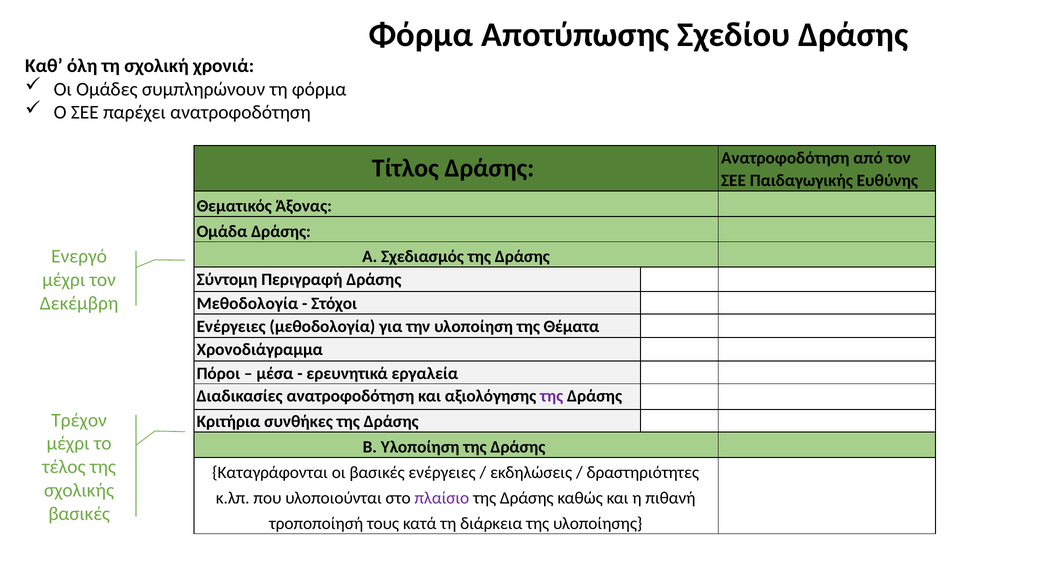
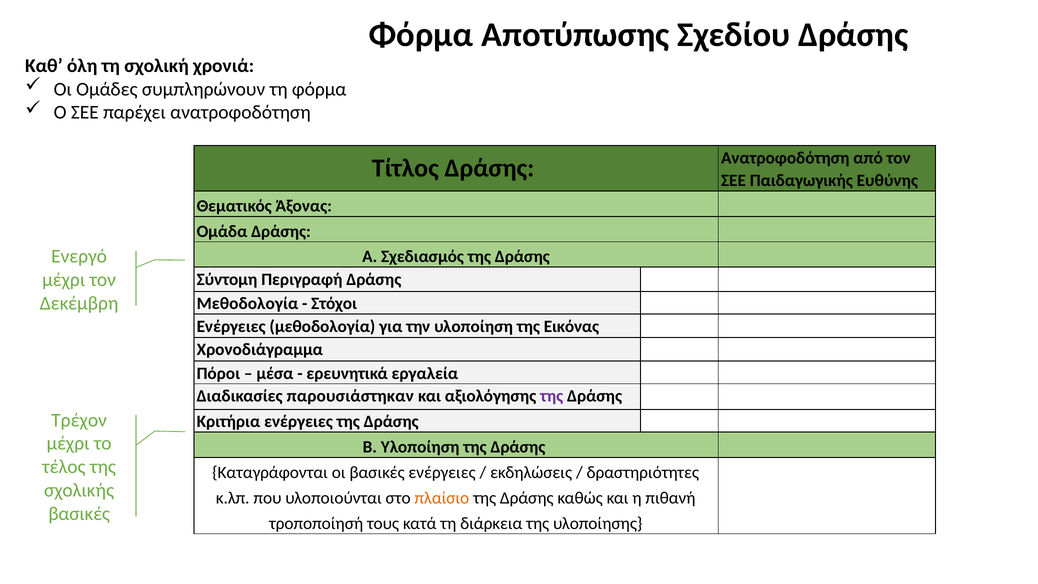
Θέματα: Θέματα -> Εικόνας
Διαδικασίες ανατροφοδότηση: ανατροφοδότηση -> παρουσιάστηκαν
Κριτήρια συνθήκες: συνθήκες -> ενέργειες
πλαίσιο colour: purple -> orange
